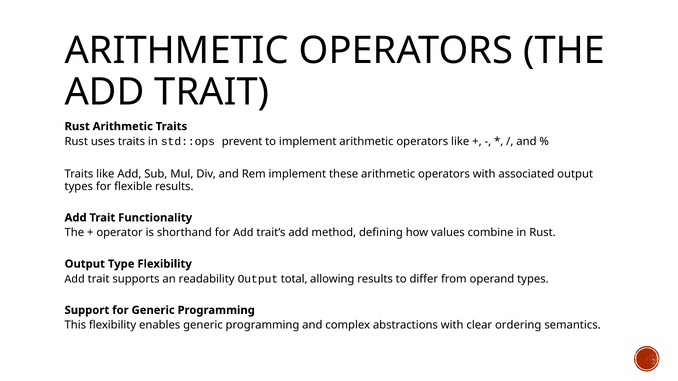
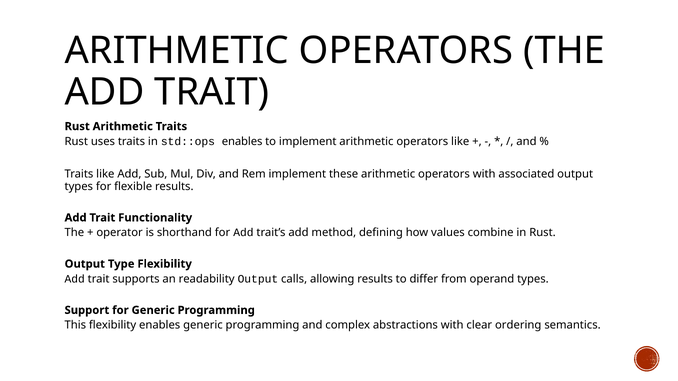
std::ops prevent: prevent -> enables
total: total -> calls
